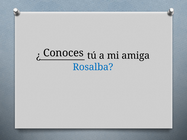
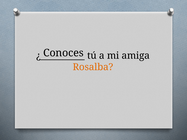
Rosalba colour: blue -> orange
